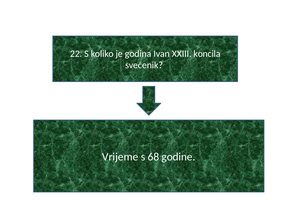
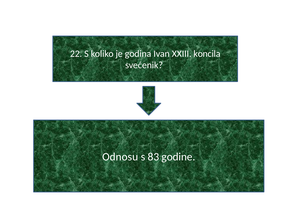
Vrijeme: Vrijeme -> Odnosu
68: 68 -> 83
